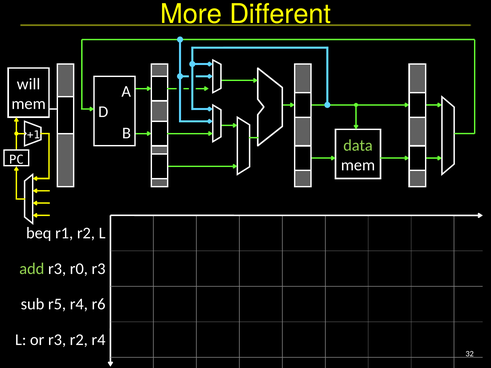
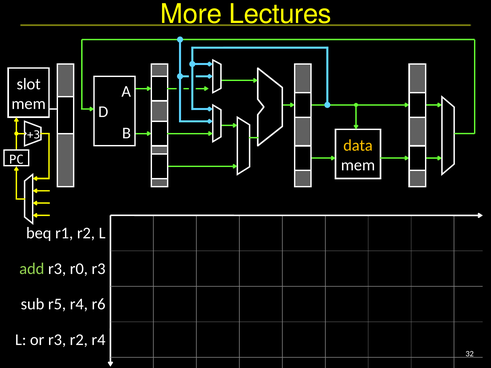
Different: Different -> Lectures
will: will -> slot
+1: +1 -> +3
data colour: light green -> yellow
